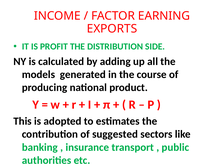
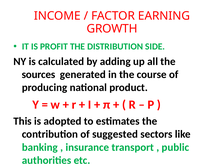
EXPORTS: EXPORTS -> GROWTH
models: models -> sources
